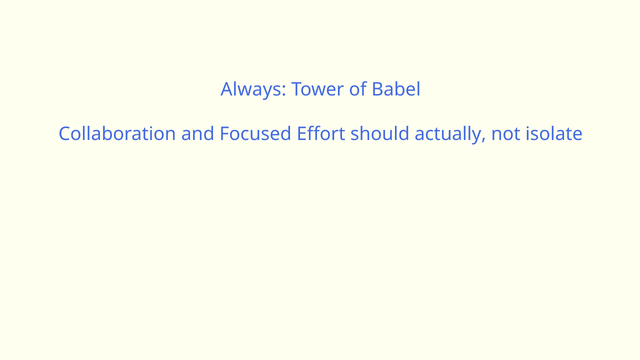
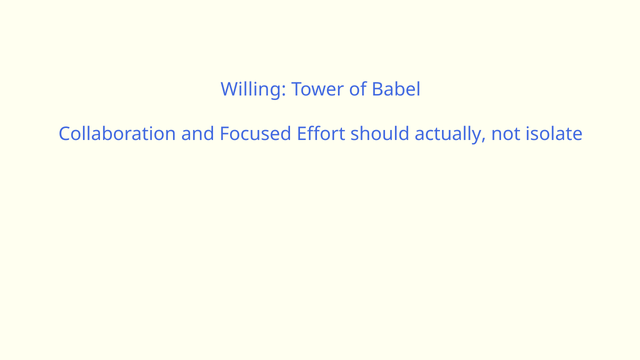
Always: Always -> Willing
